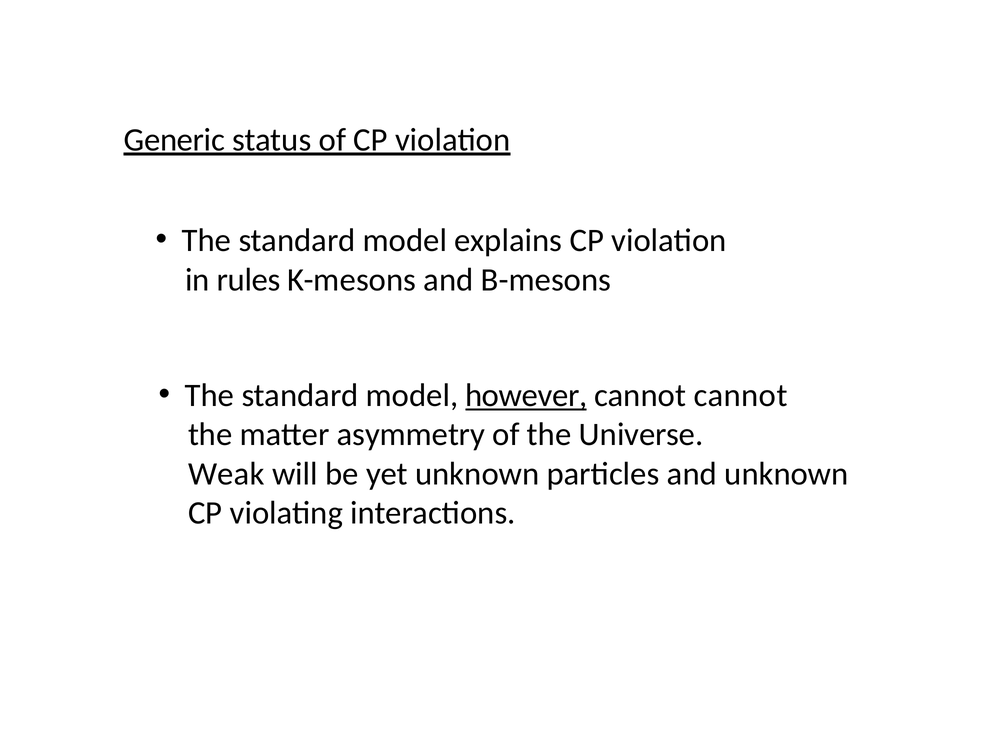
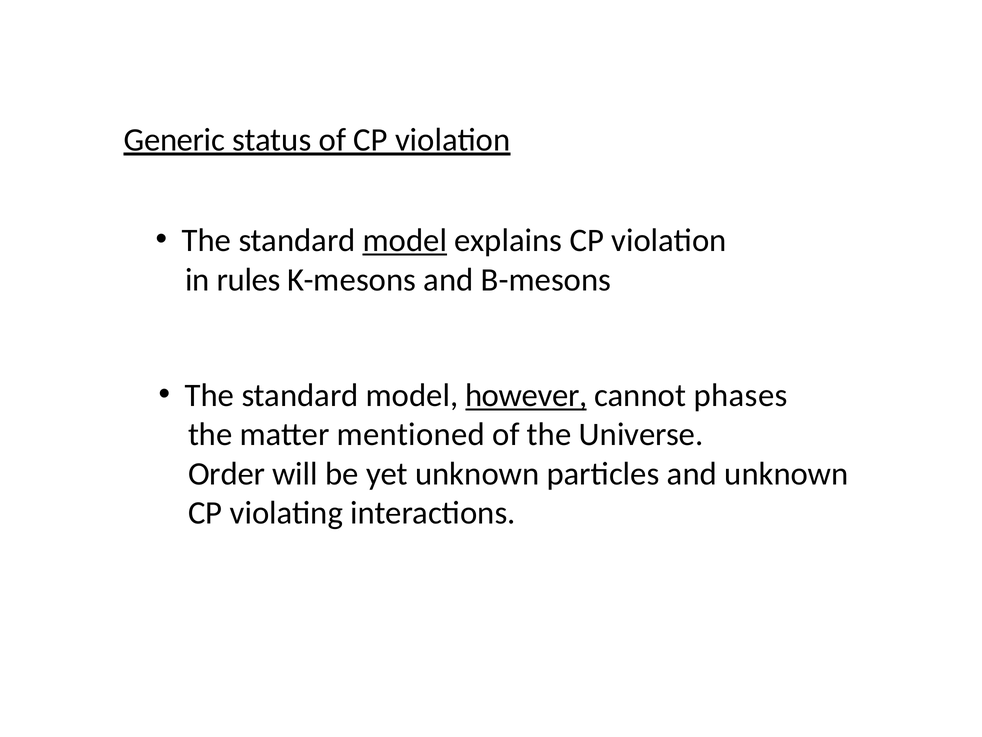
model at (405, 240) underline: none -> present
cannot cannot: cannot -> phases
asymmetry: asymmetry -> mentioned
Weak: Weak -> Order
